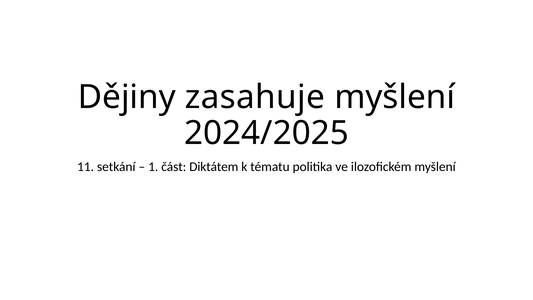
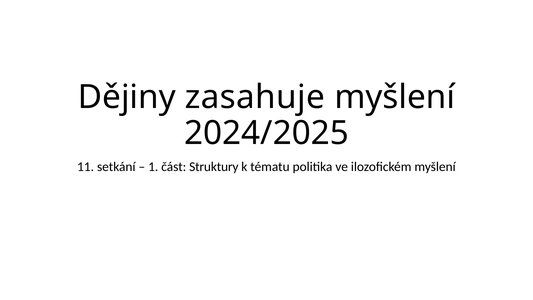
Diktátem: Diktátem -> Struktury
